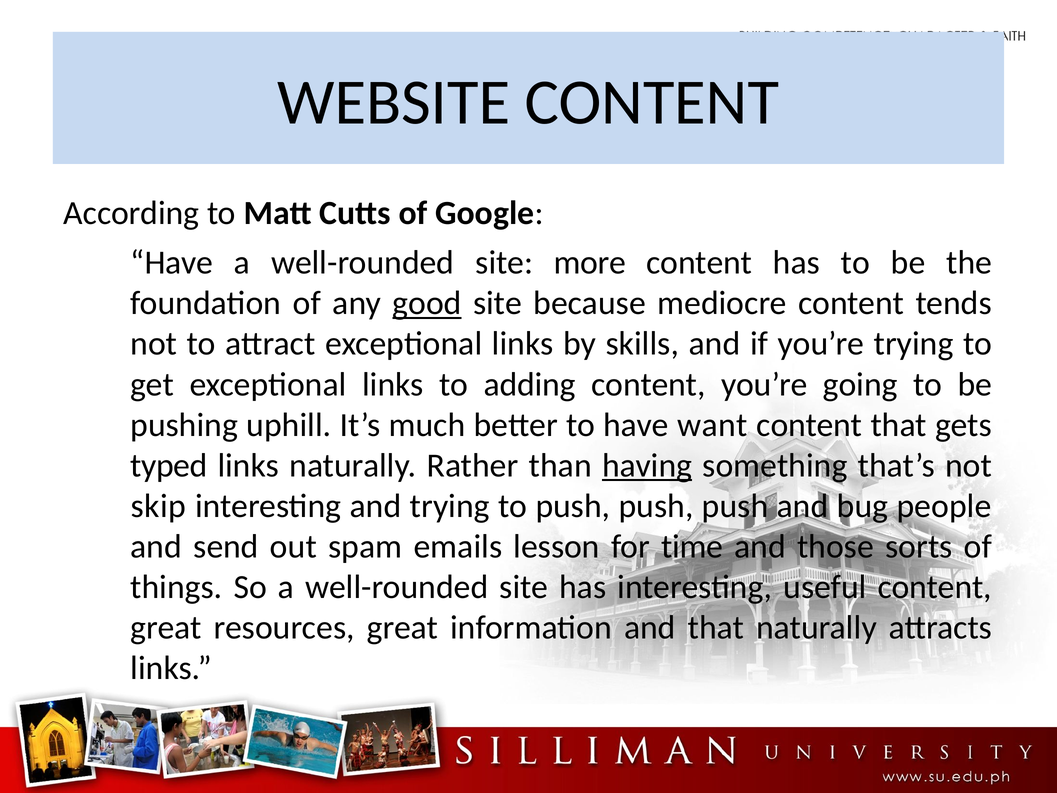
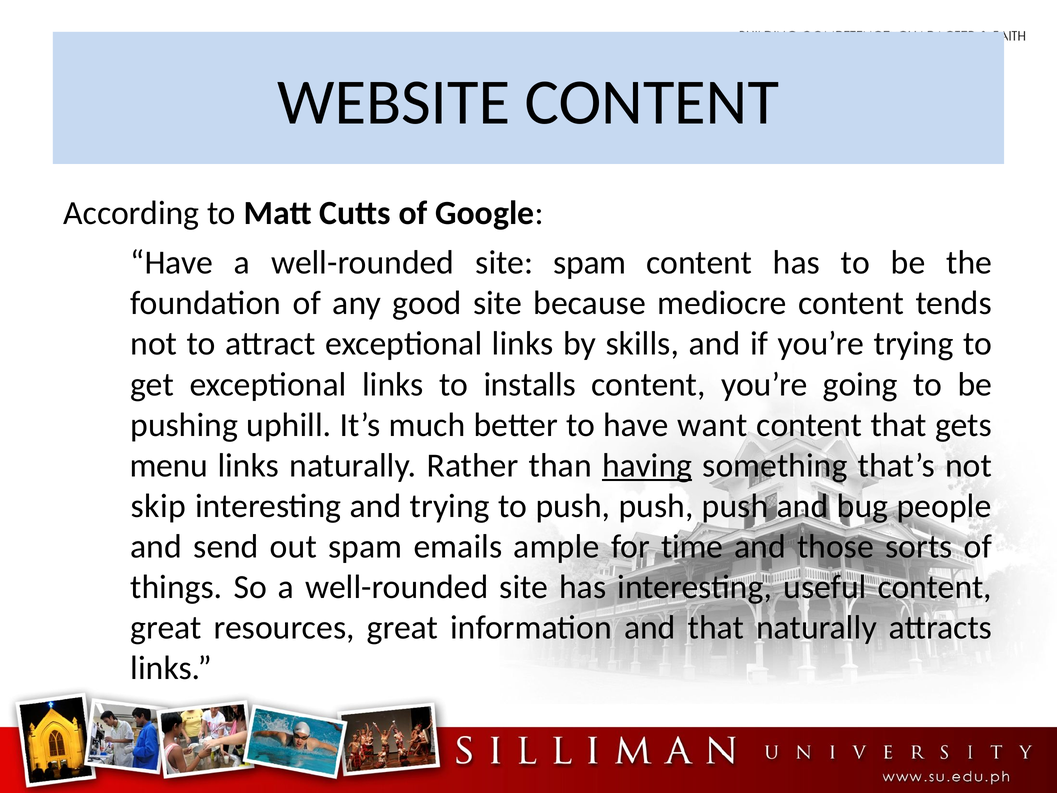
site more: more -> spam
good underline: present -> none
adding: adding -> installs
typed: typed -> menu
lesson: lesson -> ample
